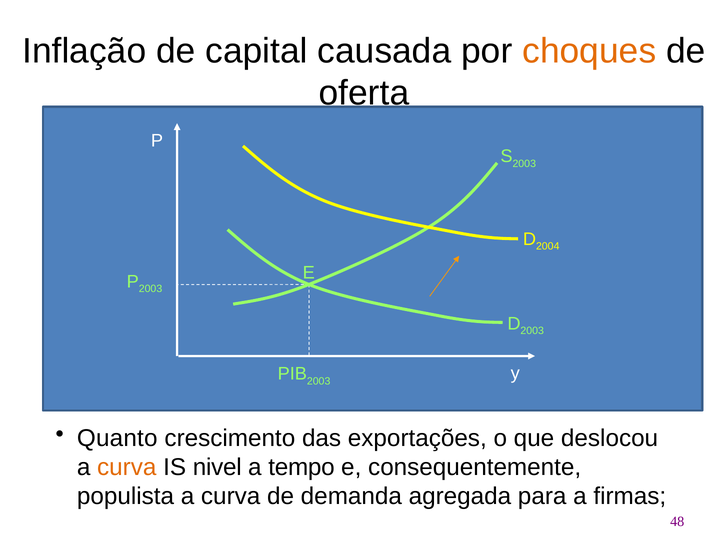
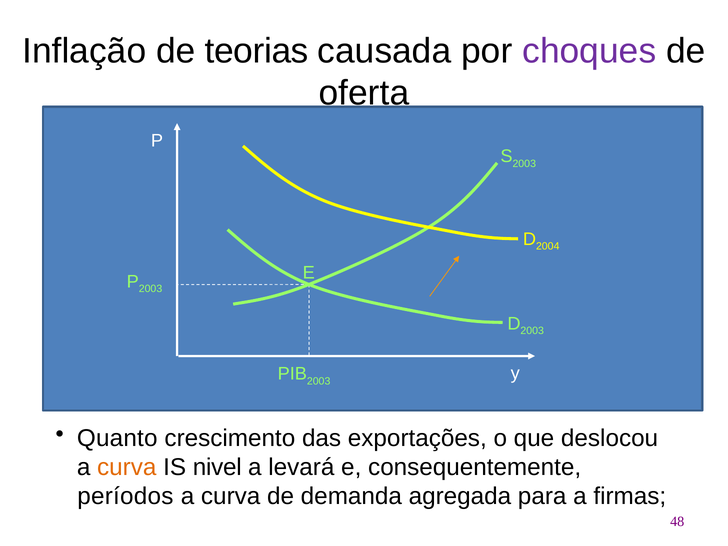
capital: capital -> teorias
choques colour: orange -> purple
tempo: tempo -> levará
populista: populista -> períodos
